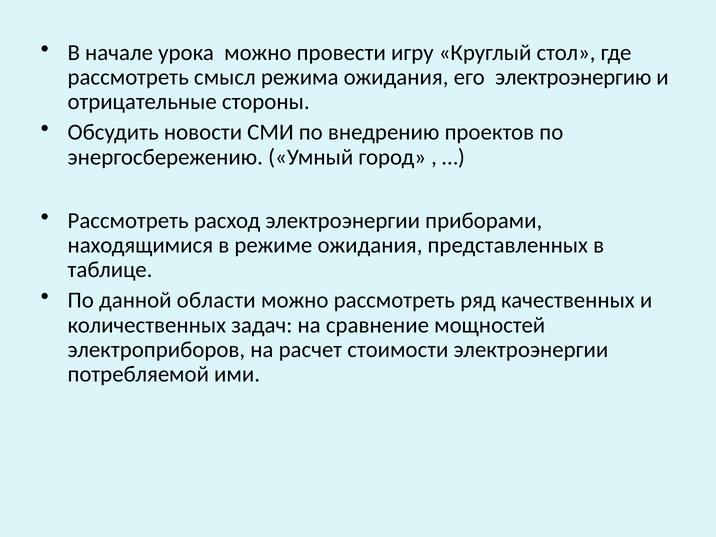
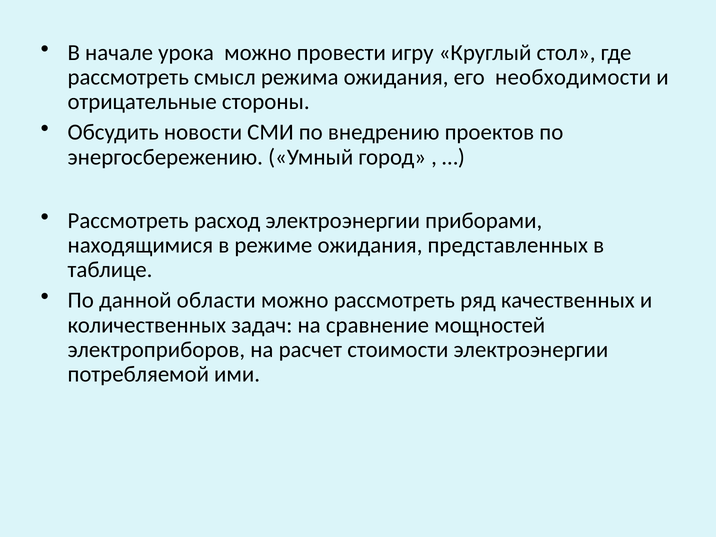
электроэнергию: электроэнергию -> необходимости
